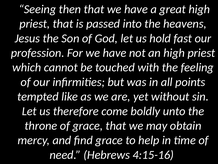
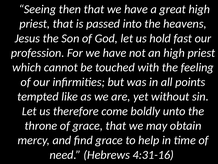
4:15-16: 4:15-16 -> 4:31-16
